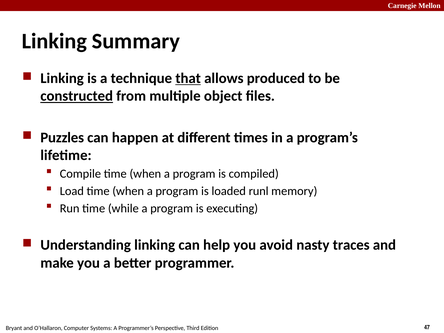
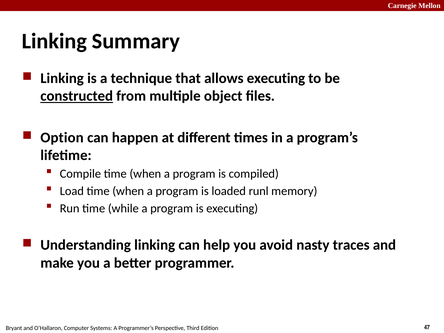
that underline: present -> none
allows produced: produced -> executing
Puzzles: Puzzles -> Option
